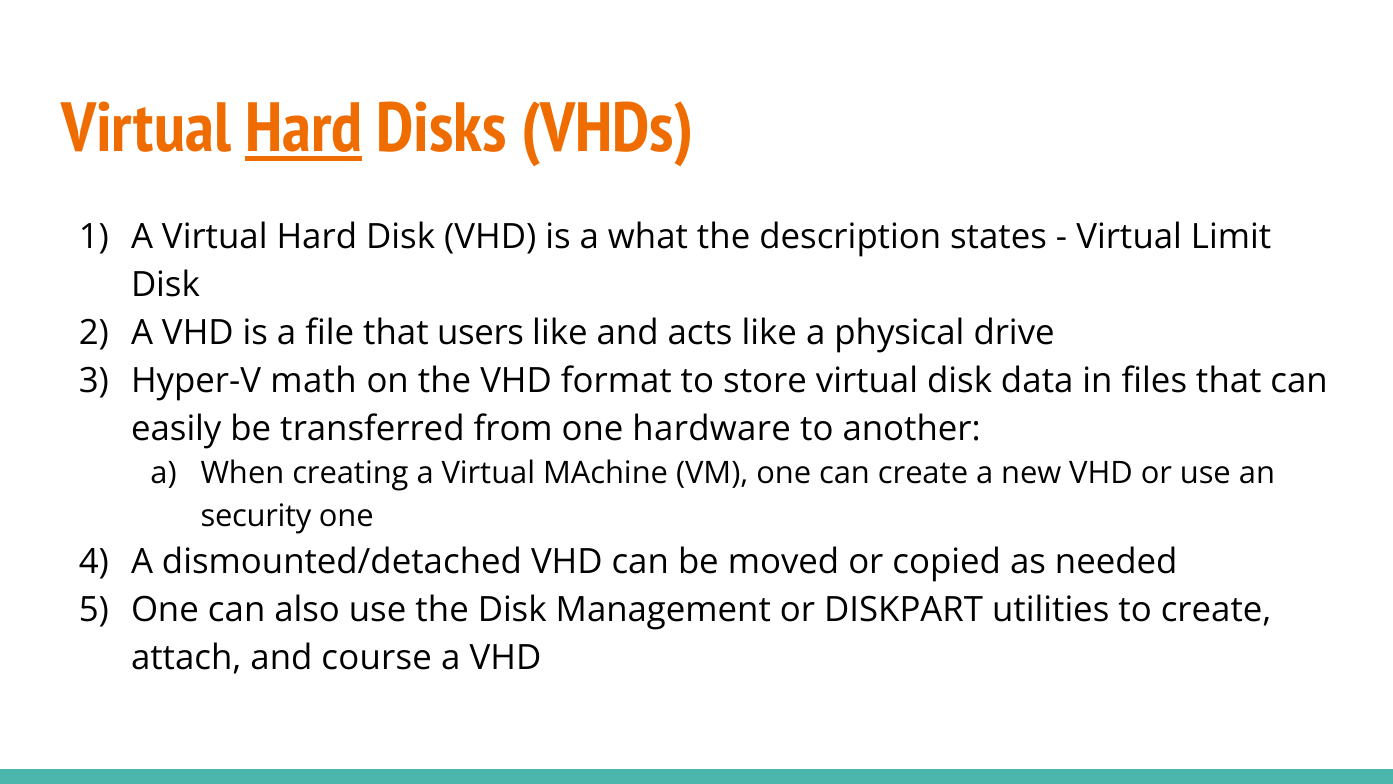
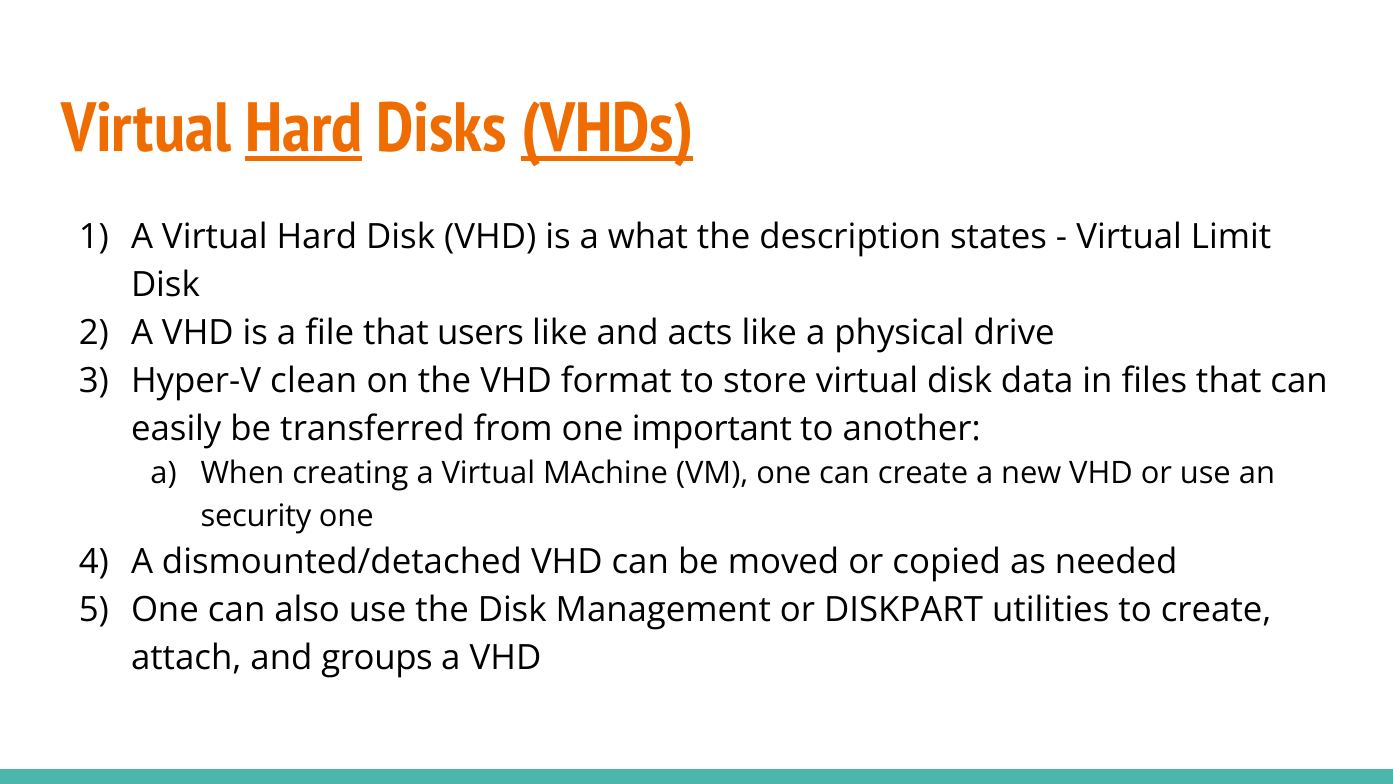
VHDs underline: none -> present
math: math -> clean
hardware: hardware -> important
course: course -> groups
